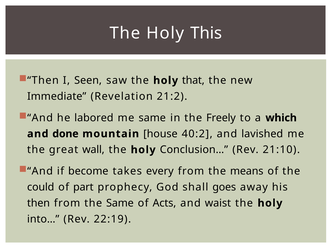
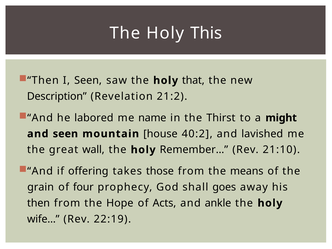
Immediate: Immediate -> Description
me same: same -> name
Freely: Freely -> Thirst
which: which -> might
and done: done -> seen
Conclusion…: Conclusion… -> Remember…
become: become -> offering
every: every -> those
could: could -> grain
part: part -> four
the Same: Same -> Hope
waist: waist -> ankle
into…: into… -> wife…
